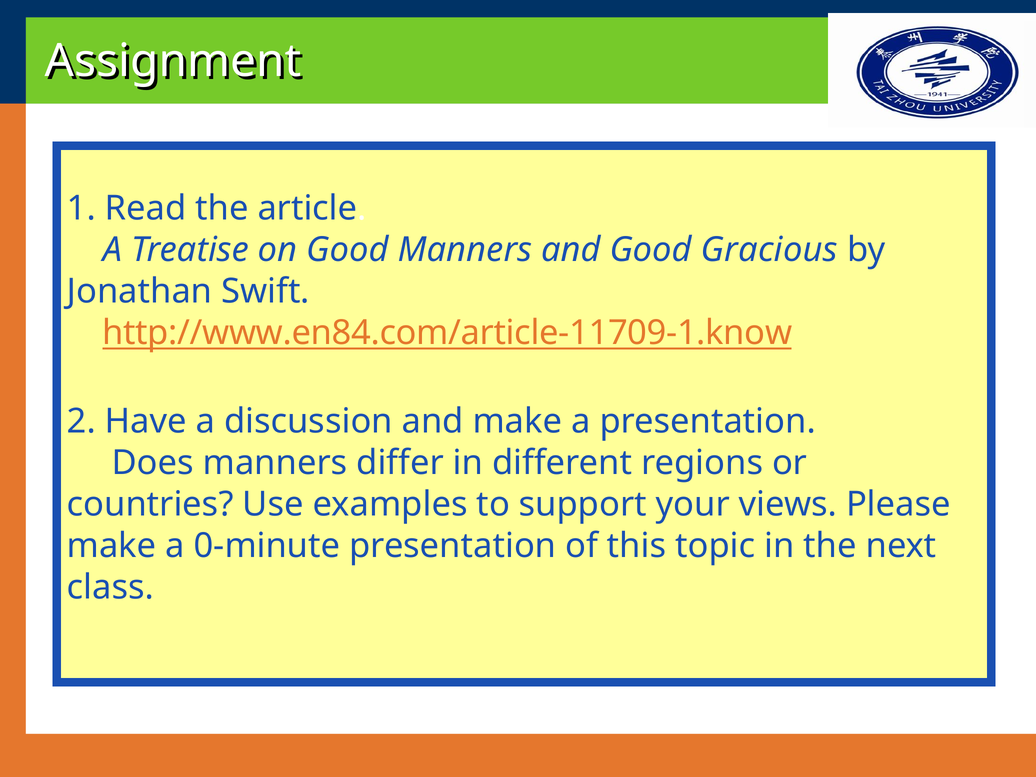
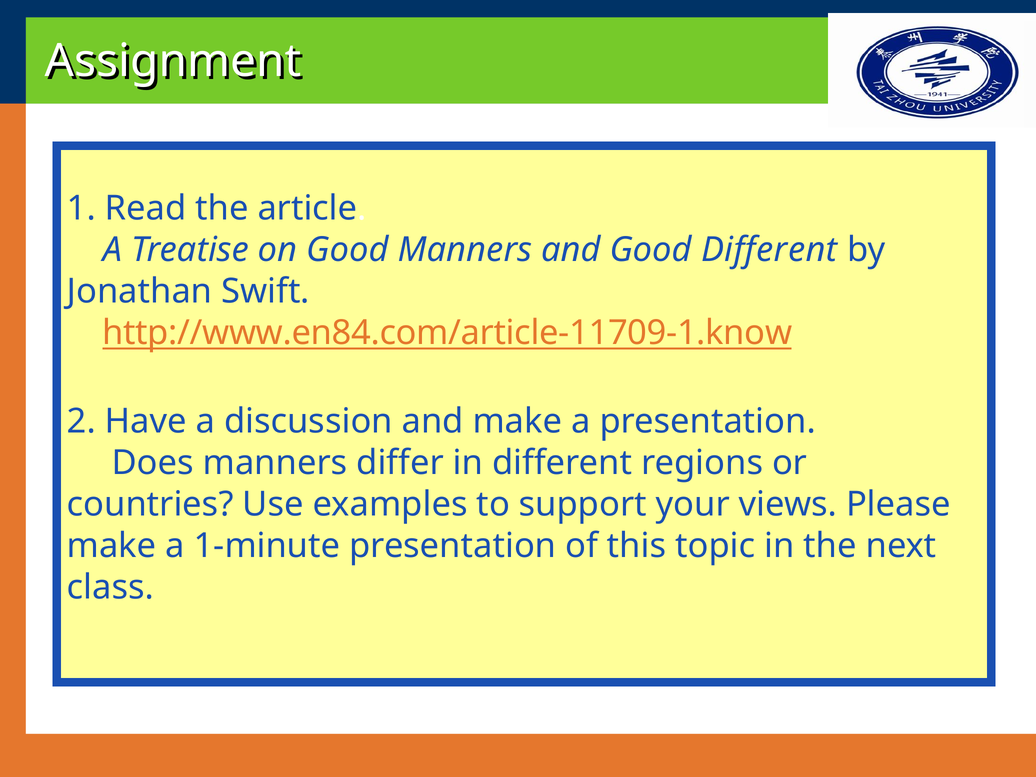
Good Gracious: Gracious -> Different
0-minute: 0-minute -> 1-minute
